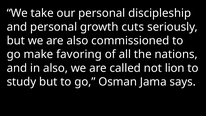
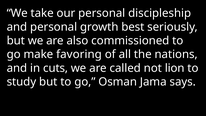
cuts: cuts -> best
in also: also -> cuts
